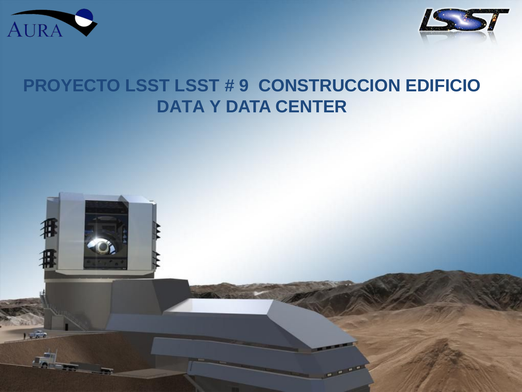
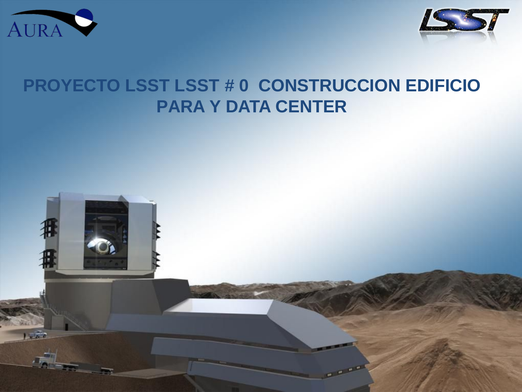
9: 9 -> 0
DATA at (181, 106): DATA -> PARA
